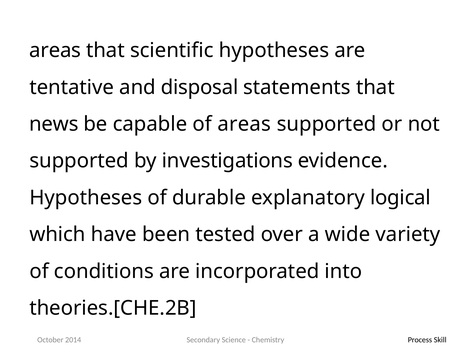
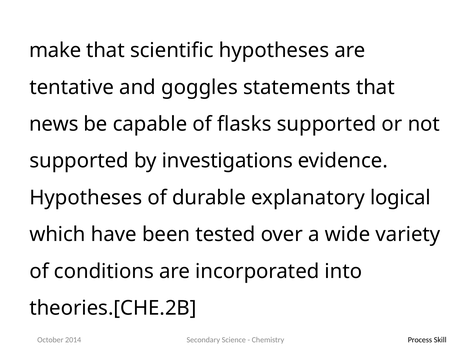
areas at (55, 50): areas -> make
disposal: disposal -> goggles
of areas: areas -> flasks
